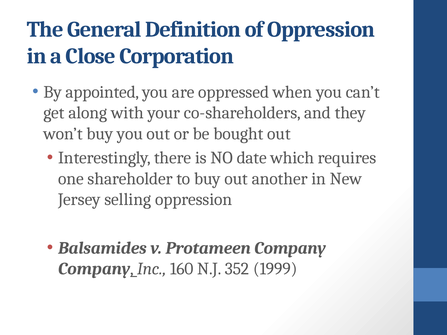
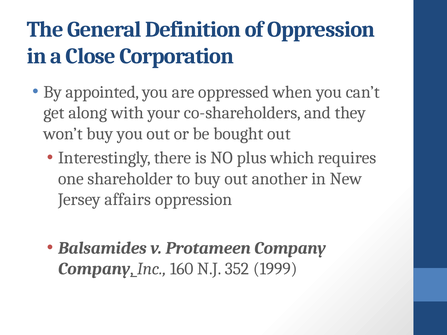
date: date -> plus
selling: selling -> affairs
